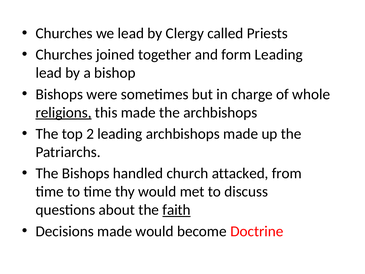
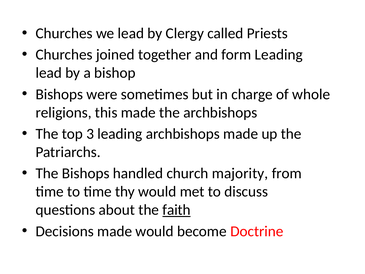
religions underline: present -> none
2: 2 -> 3
attacked: attacked -> majority
